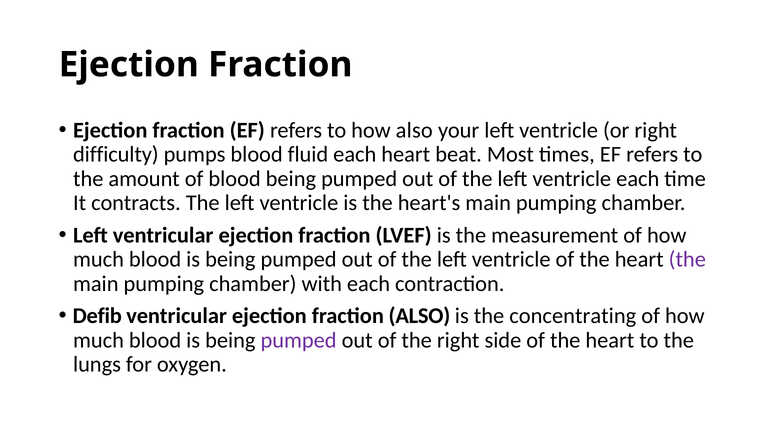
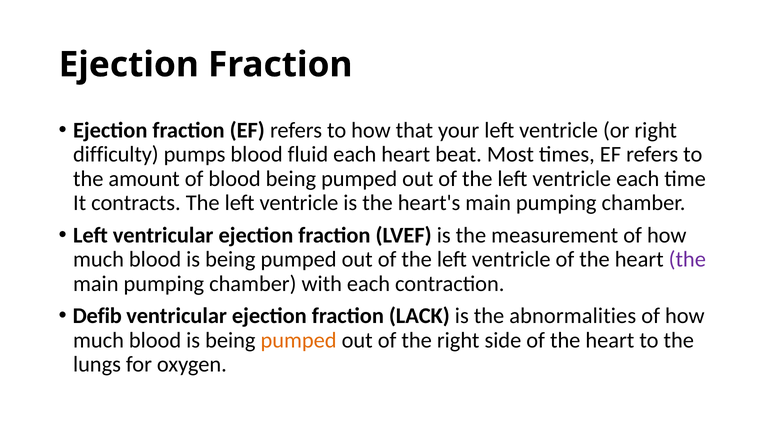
how also: also -> that
fraction ALSO: ALSO -> LACK
concentrating: concentrating -> abnormalities
pumped at (299, 340) colour: purple -> orange
